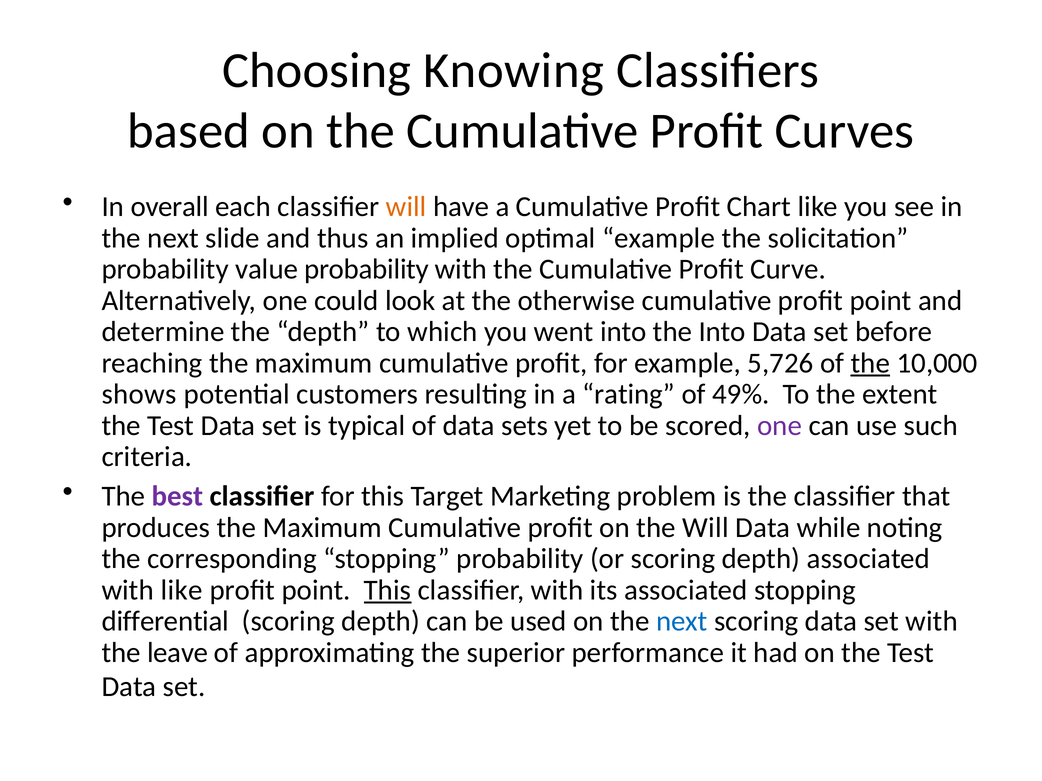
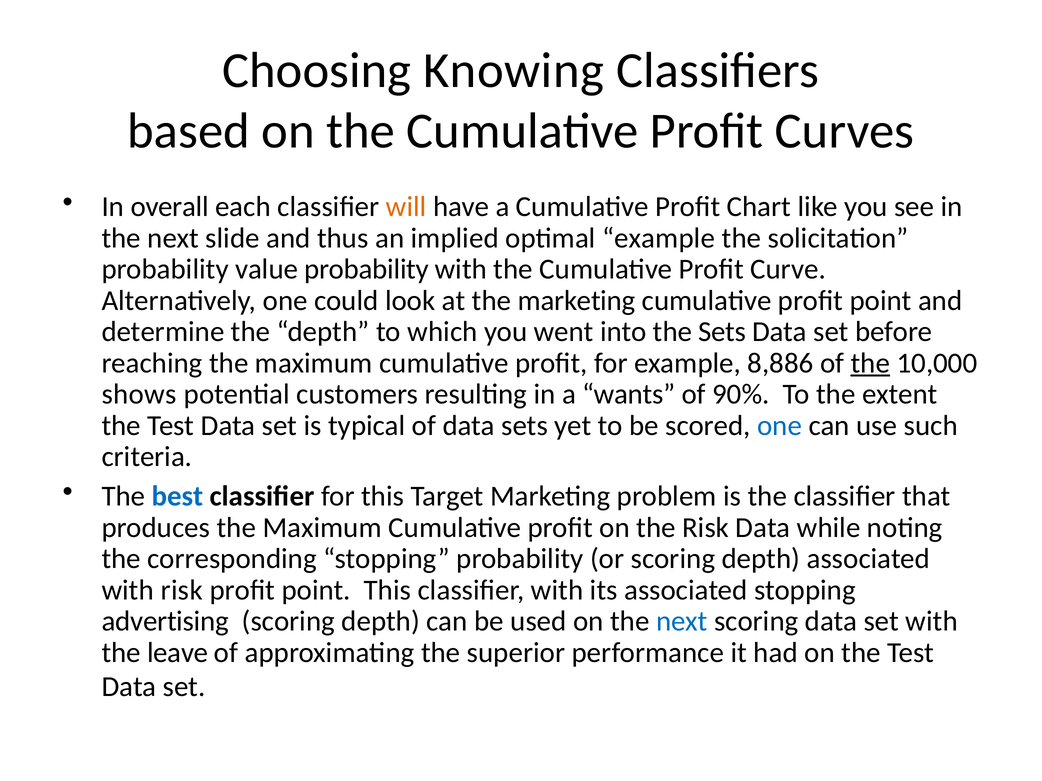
the otherwise: otherwise -> marketing
the Into: Into -> Sets
5,726: 5,726 -> 8,886
rating: rating -> wants
49%: 49% -> 90%
one at (779, 426) colour: purple -> blue
best colour: purple -> blue
the Will: Will -> Risk
with like: like -> risk
This at (388, 590) underline: present -> none
differential: differential -> advertising
